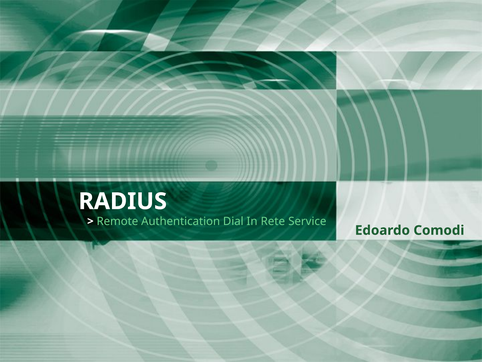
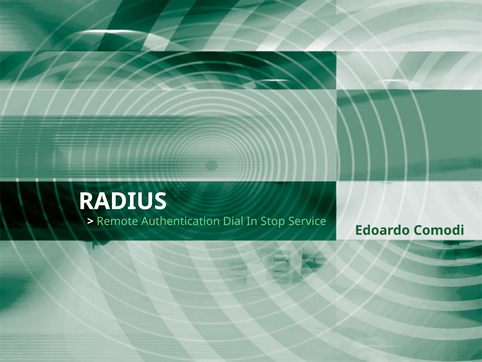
Rete: Rete -> Stop
